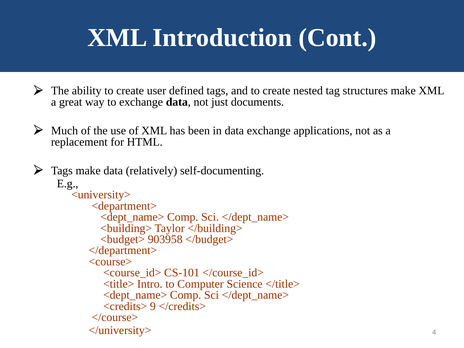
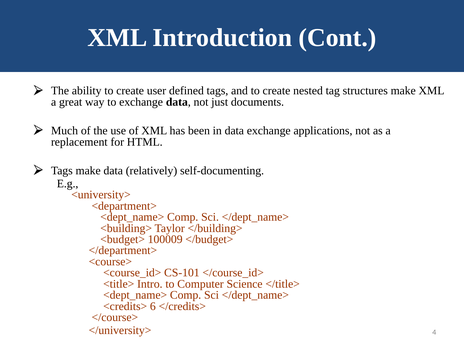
903958: 903958 -> 100009
9: 9 -> 6
